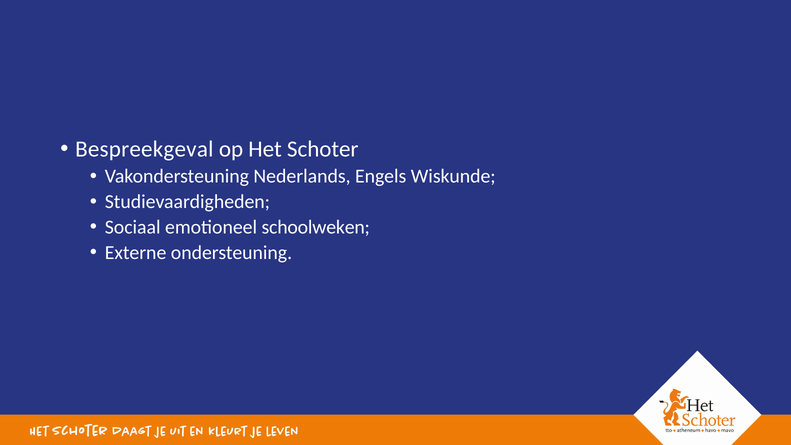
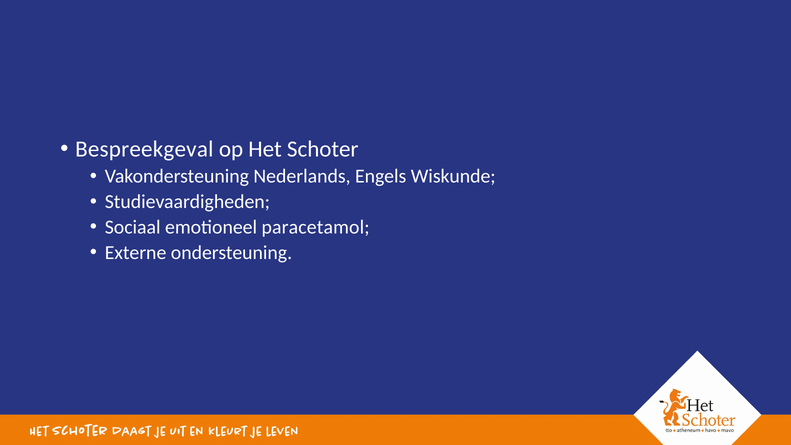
schoolweken: schoolweken -> paracetamol
